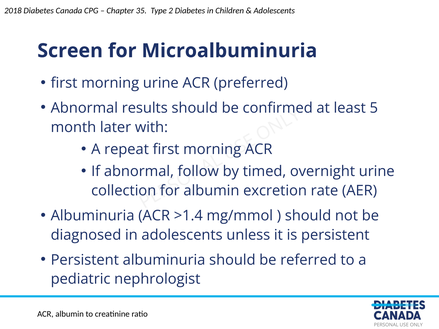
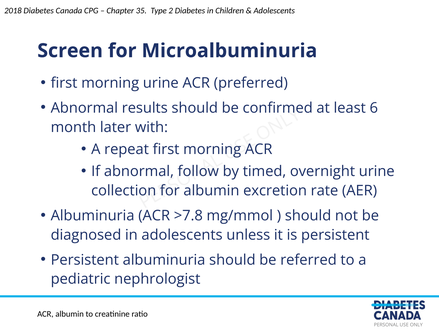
5: 5 -> 6
>1.4: >1.4 -> >7.8
